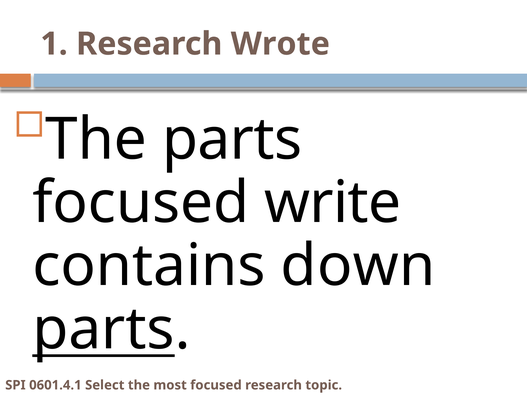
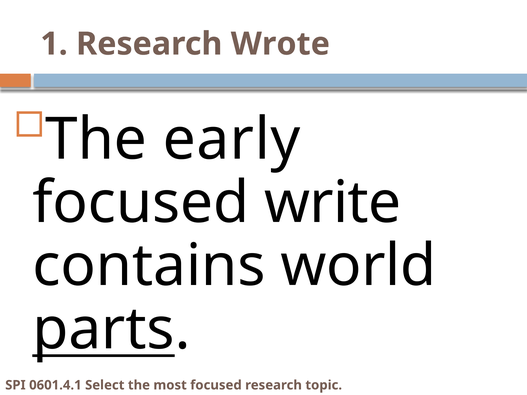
The parts: parts -> early
down: down -> world
